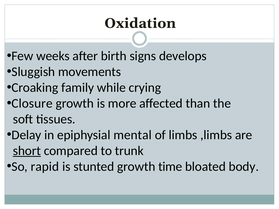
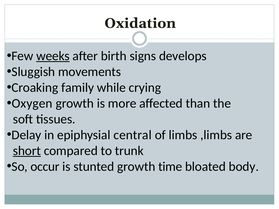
weeks underline: none -> present
Closure: Closure -> Oxygen
mental: mental -> central
rapid: rapid -> occur
